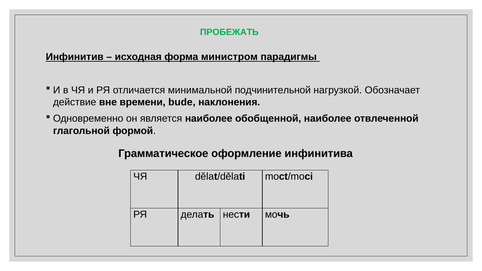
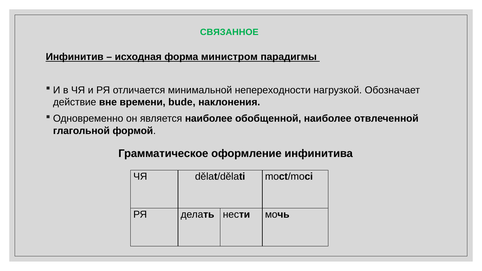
ПРОБЕЖАТЬ: ПРОБЕЖАТЬ -> СВЯЗАННОЕ
подчинительной: подчинительной -> непереходности
